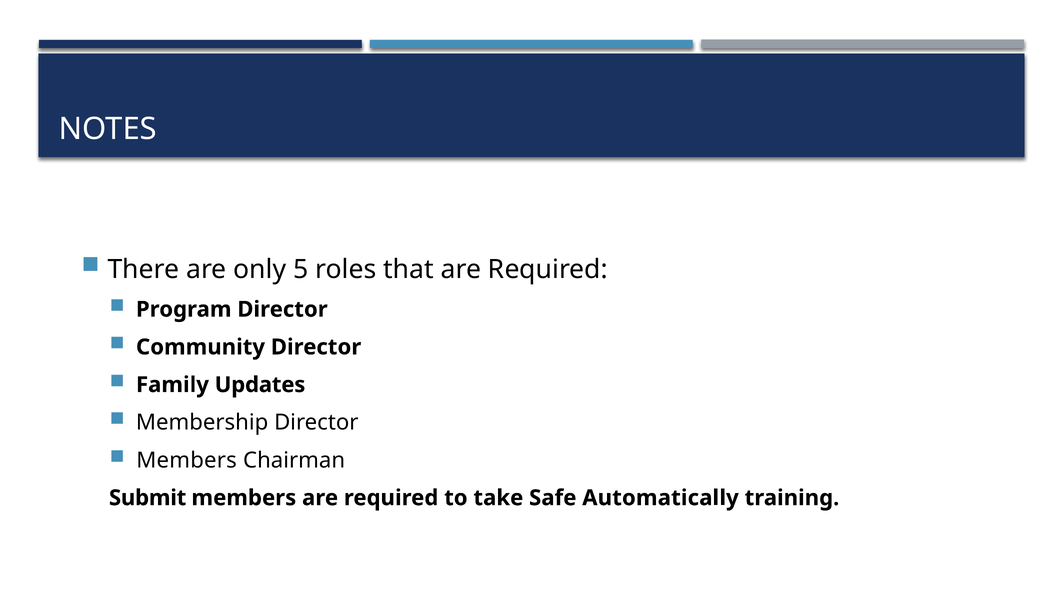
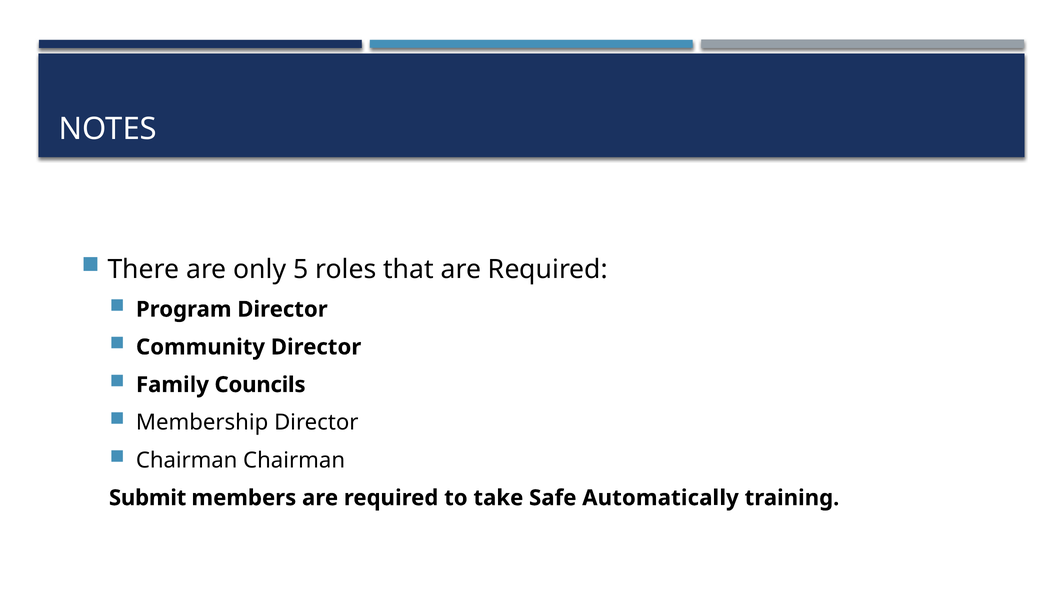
Updates: Updates -> Councils
Members at (187, 460): Members -> Chairman
